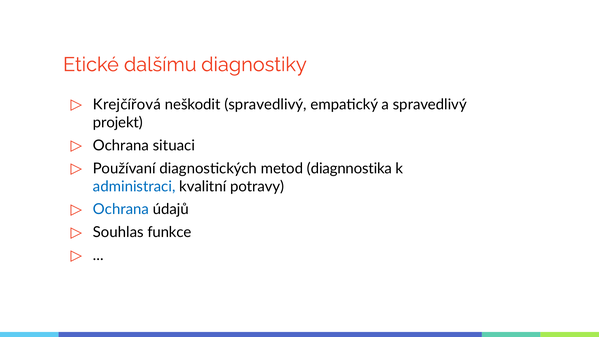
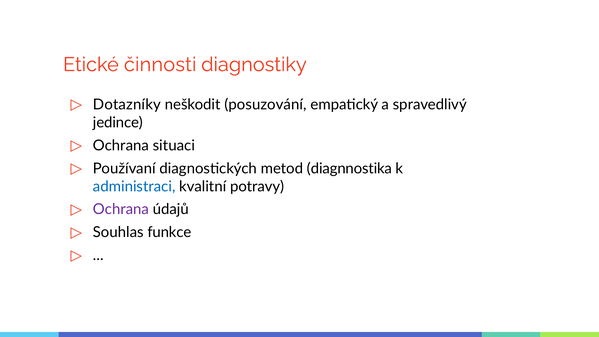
dalšímu: dalšímu -> činnosti
Krejčířová: Krejčířová -> Dotazníky
neškodit spravedlivý: spravedlivý -> posuzování
projekt: projekt -> jedince
Ochrana at (121, 209) colour: blue -> purple
